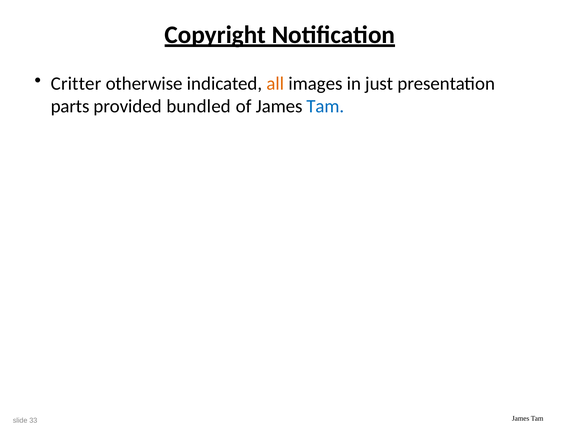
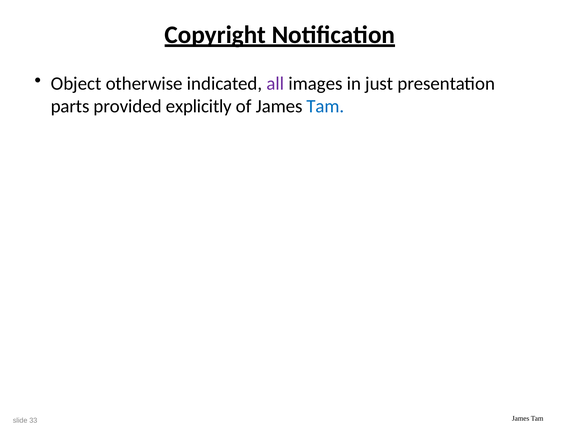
Critter: Critter -> Object
all colour: orange -> purple
bundled: bundled -> explicitly
